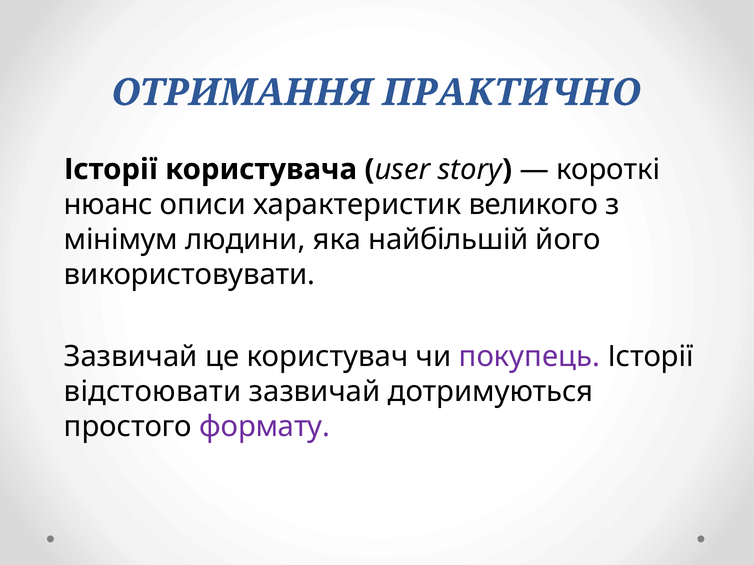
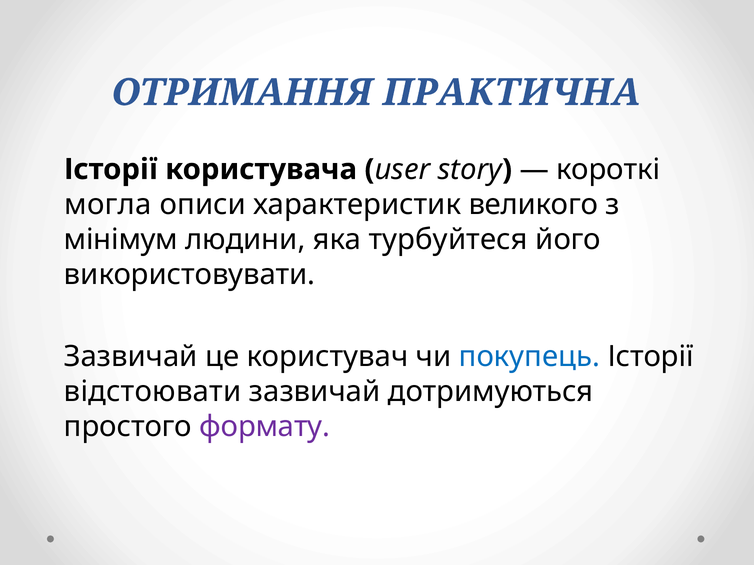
ПРАКТИЧНО: ПРАКТИЧНО -> ПРАКТИЧНА
нюанс: нюанс -> могла
найбільшій: найбільшій -> турбуйтеся
покупець colour: purple -> blue
